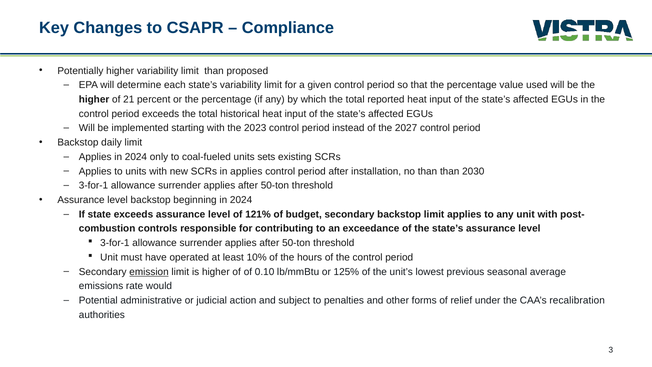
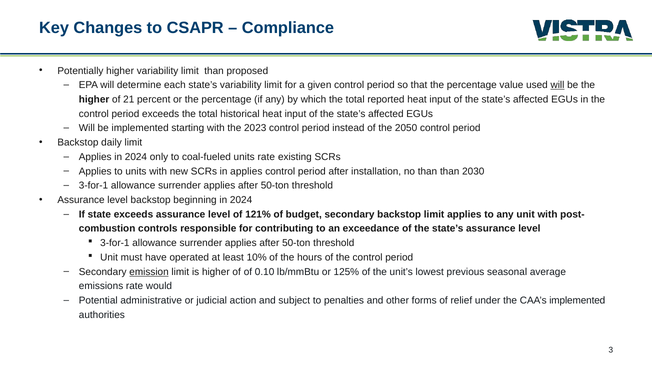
will at (558, 85) underline: none -> present
2027: 2027 -> 2050
units sets: sets -> rate
CAA’s recalibration: recalibration -> implemented
